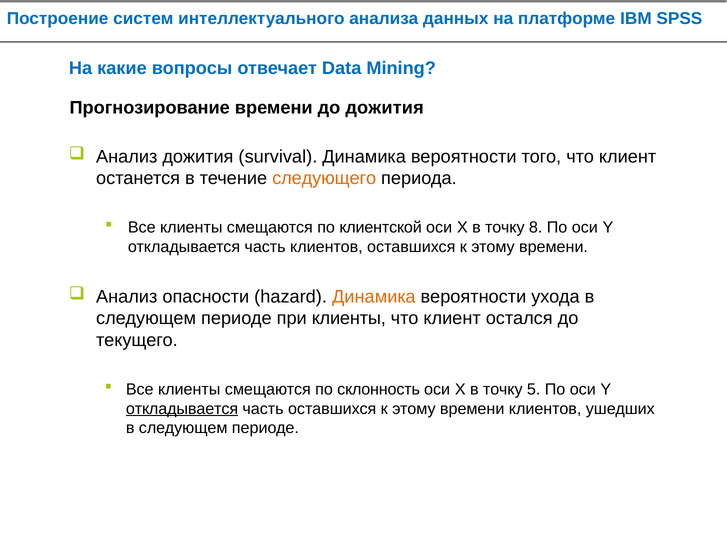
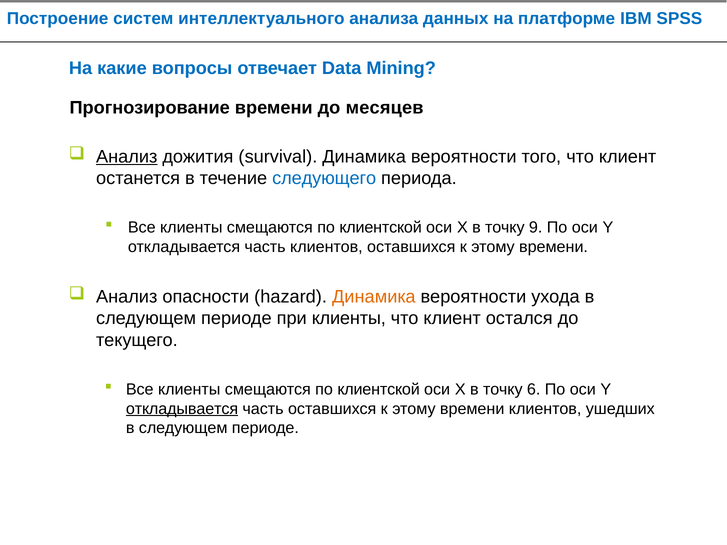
до дожития: дожития -> месяцев
Анализ at (127, 157) underline: none -> present
следующего colour: orange -> blue
8: 8 -> 9
склонность at (379, 390): склонность -> клиентской
5: 5 -> 6
